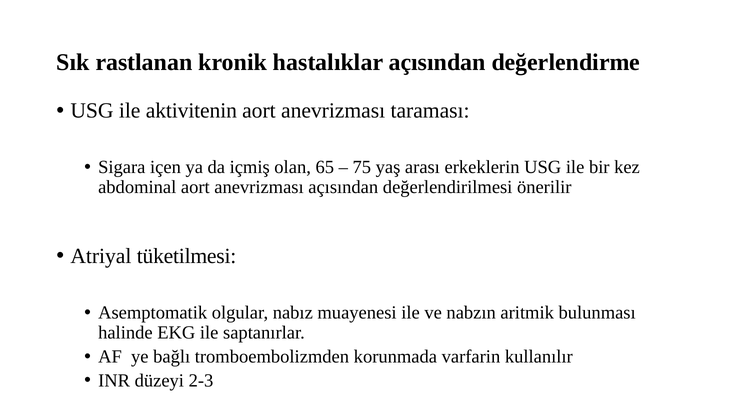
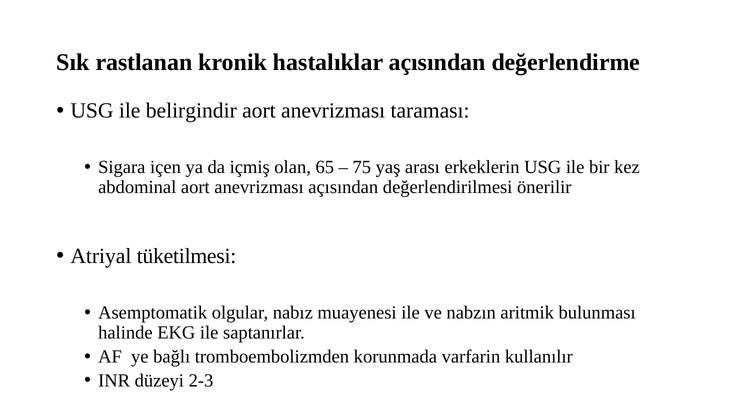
aktivitenin: aktivitenin -> belirgindir
